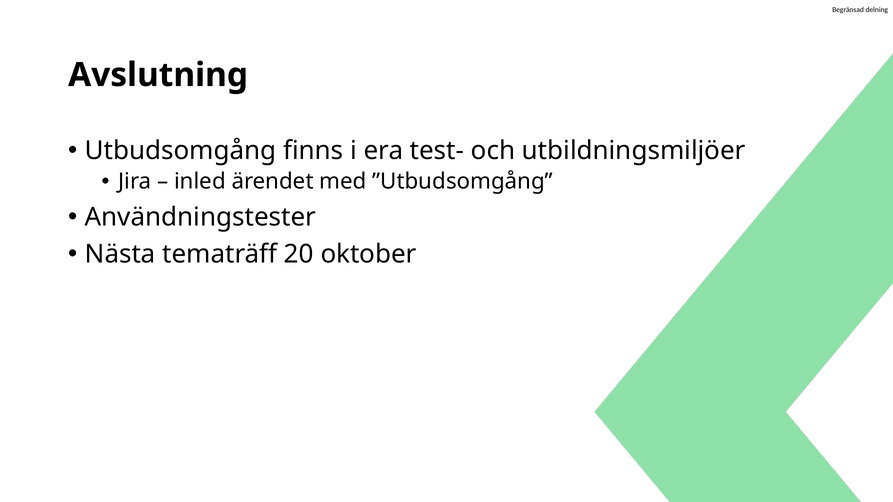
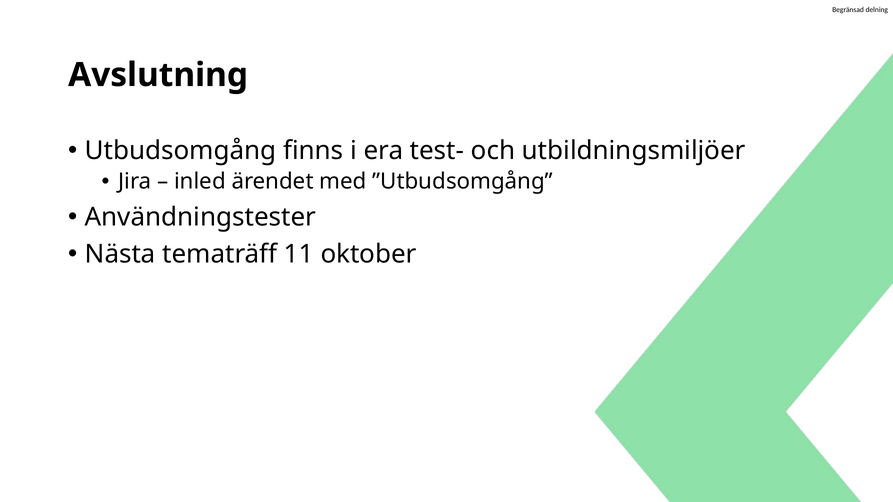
20: 20 -> 11
